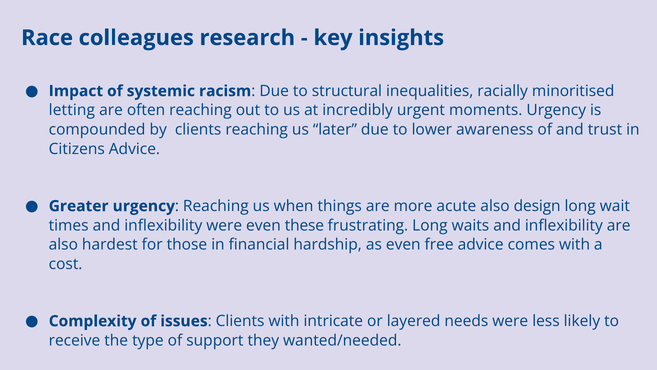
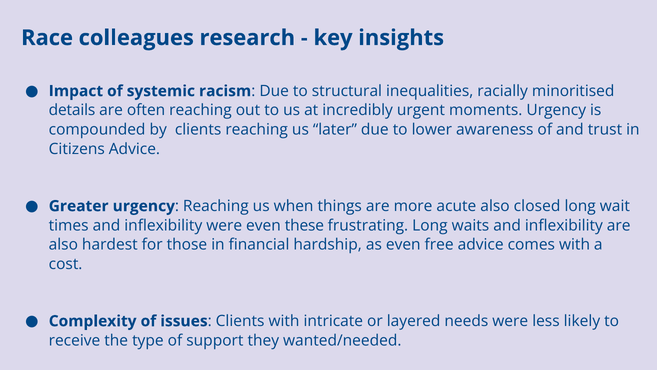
letting: letting -> details
design: design -> closed
